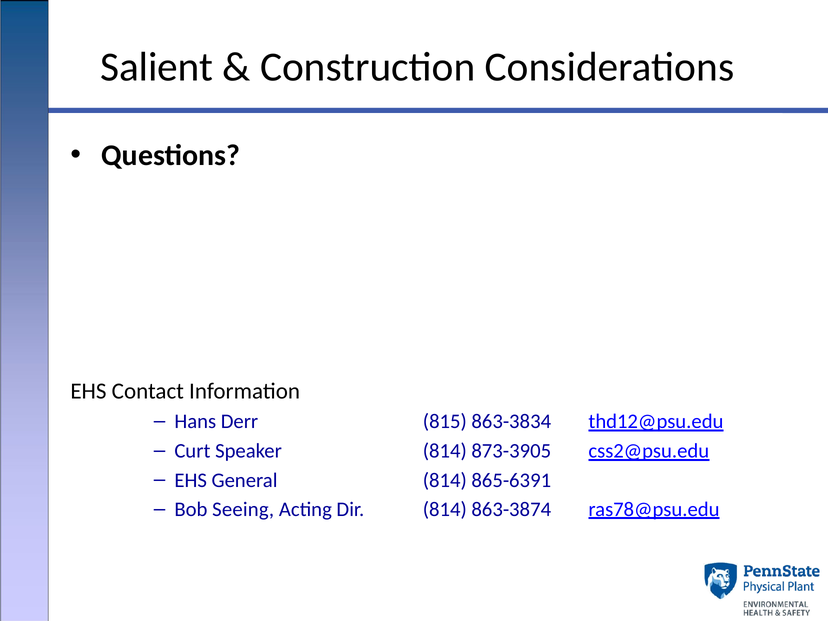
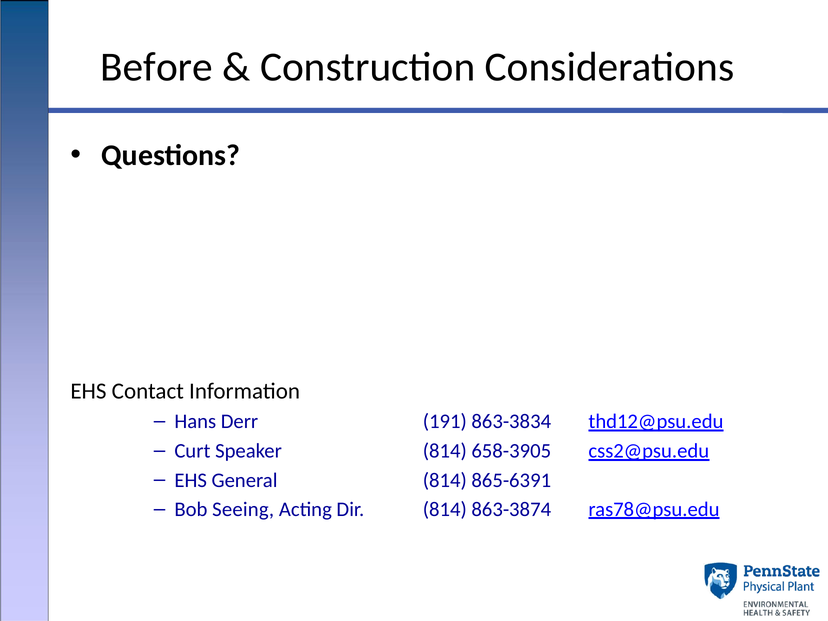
Salient: Salient -> Before
815: 815 -> 191
873-3905: 873-3905 -> 658-3905
